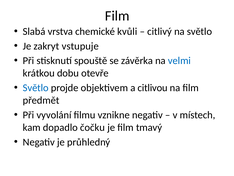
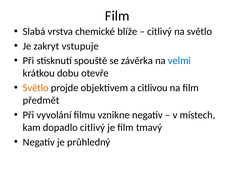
kvůli: kvůli -> blíže
Světlo at (36, 88) colour: blue -> orange
dopadlo čočku: čočku -> citlivý
